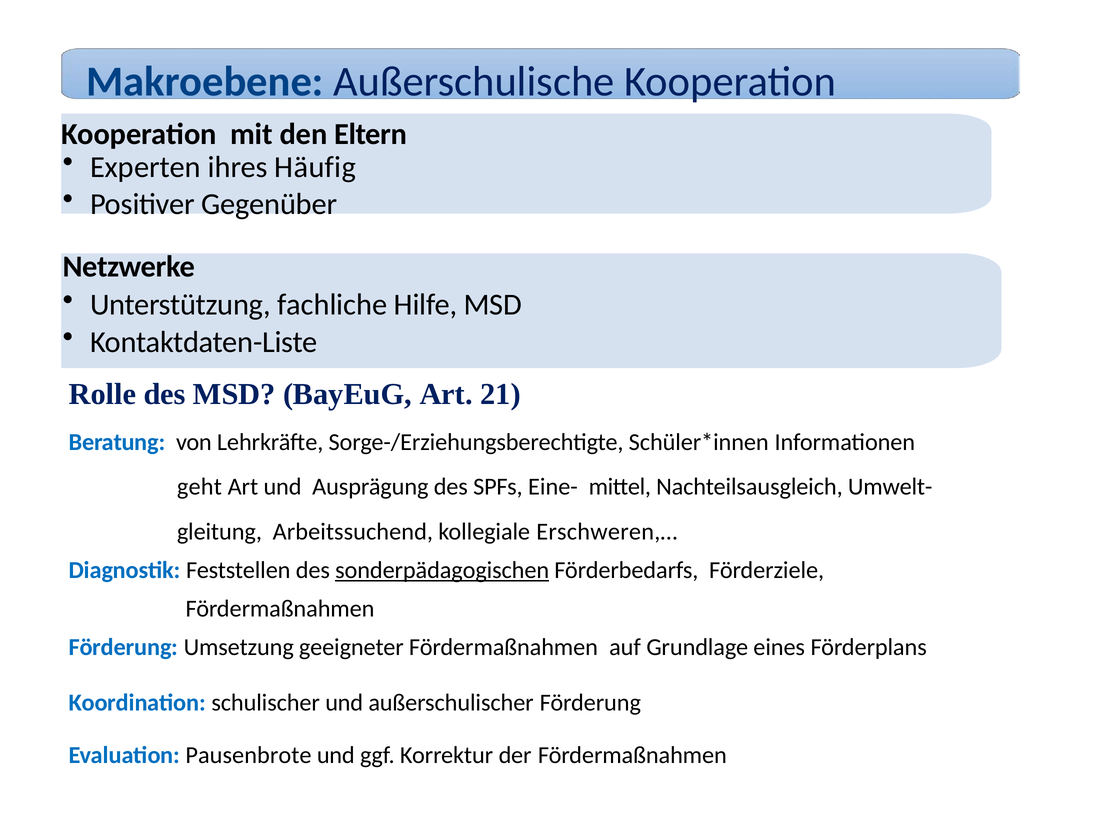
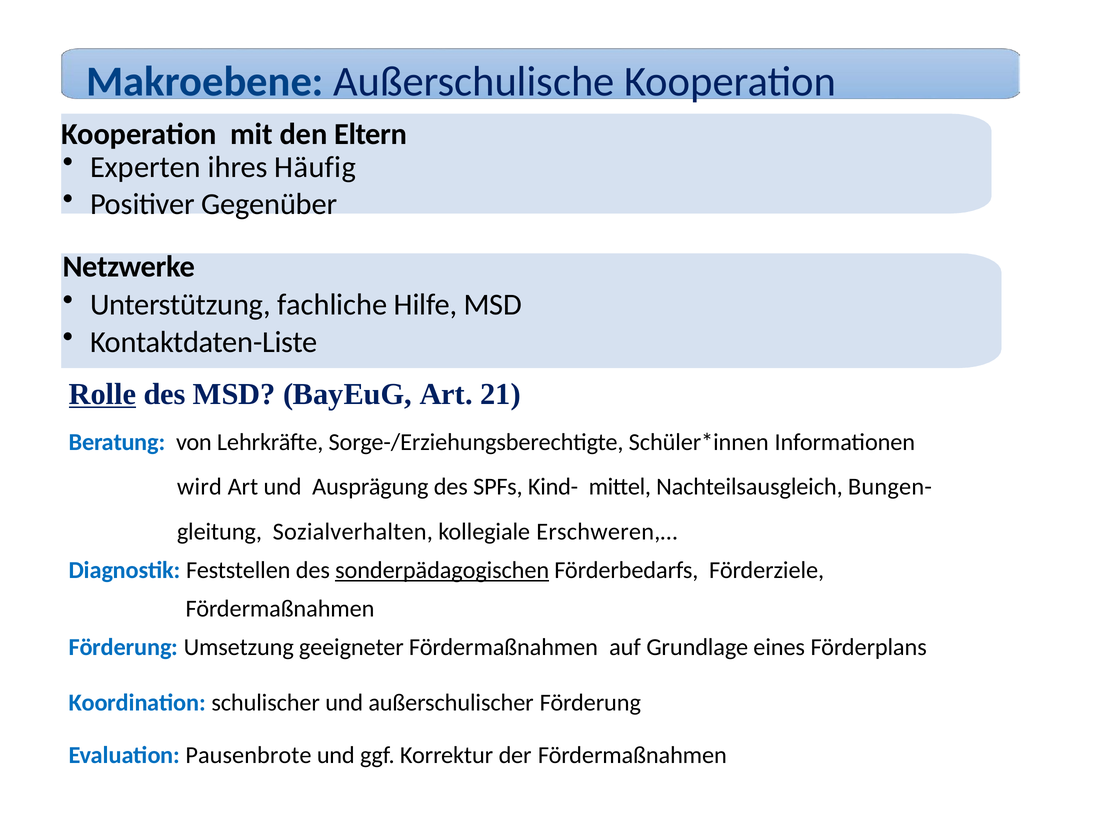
Rolle underline: none -> present
geht: geht -> wird
Eine-: Eine- -> Kind-
Umwelt-: Umwelt- -> Bungen-
Arbeitssuchend: Arbeitssuchend -> Sozialverhalten
